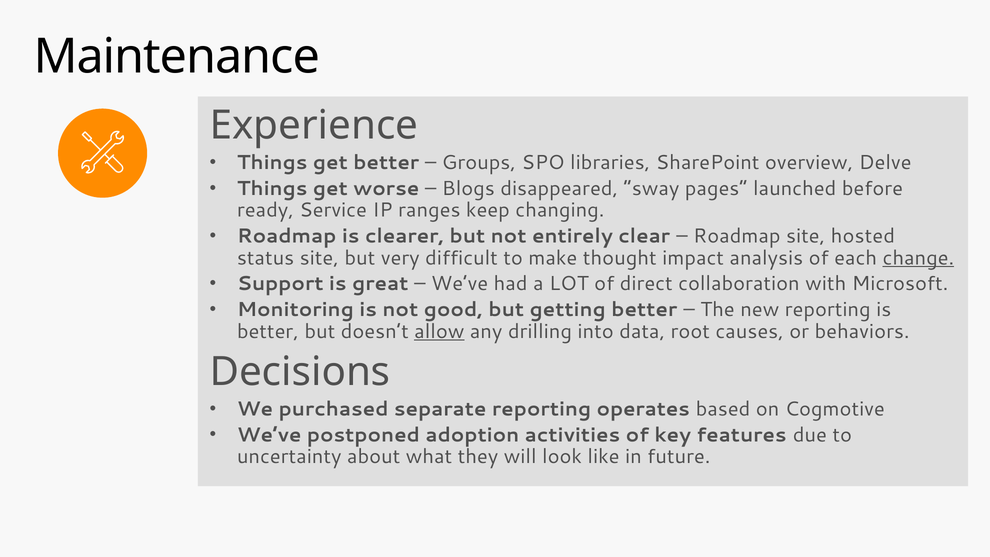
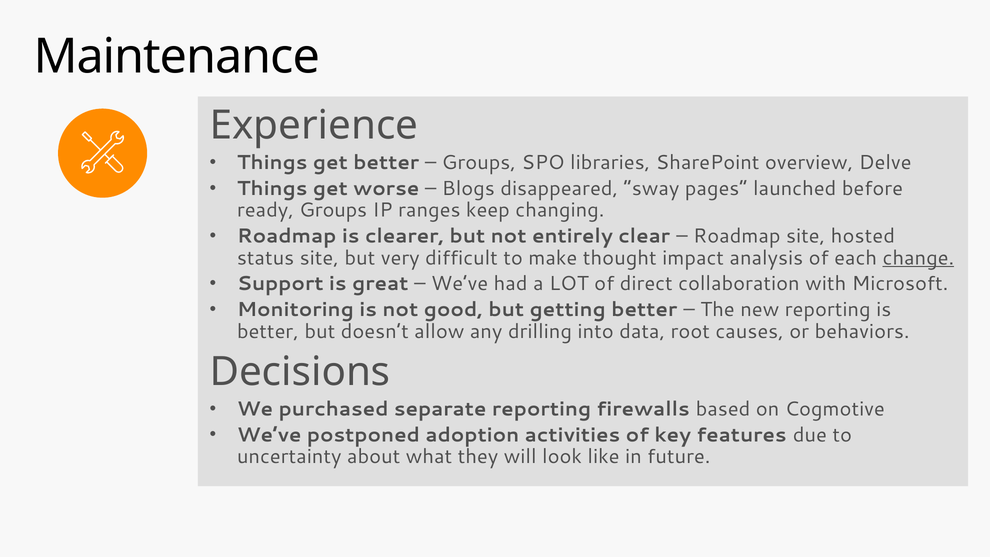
ready Service: Service -> Groups
allow underline: present -> none
operates: operates -> firewalls
